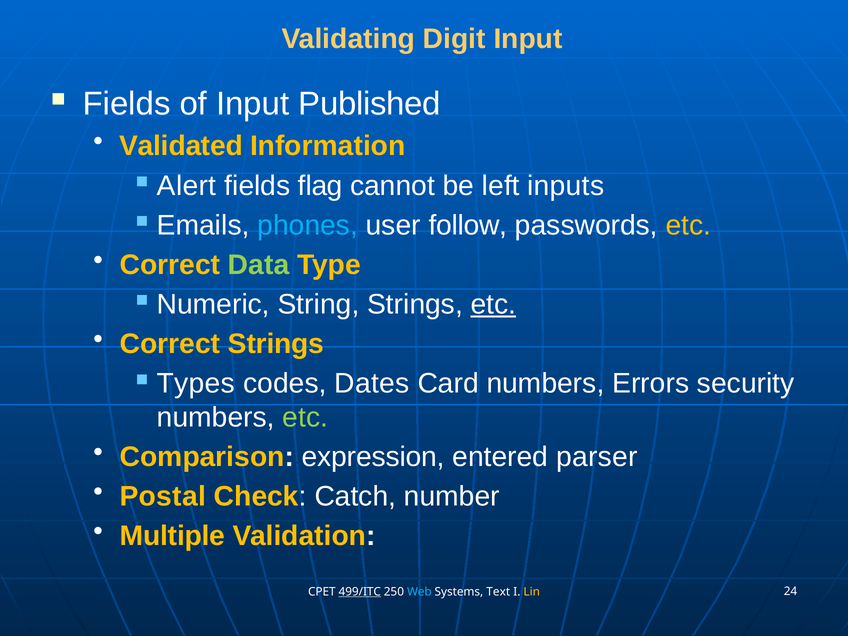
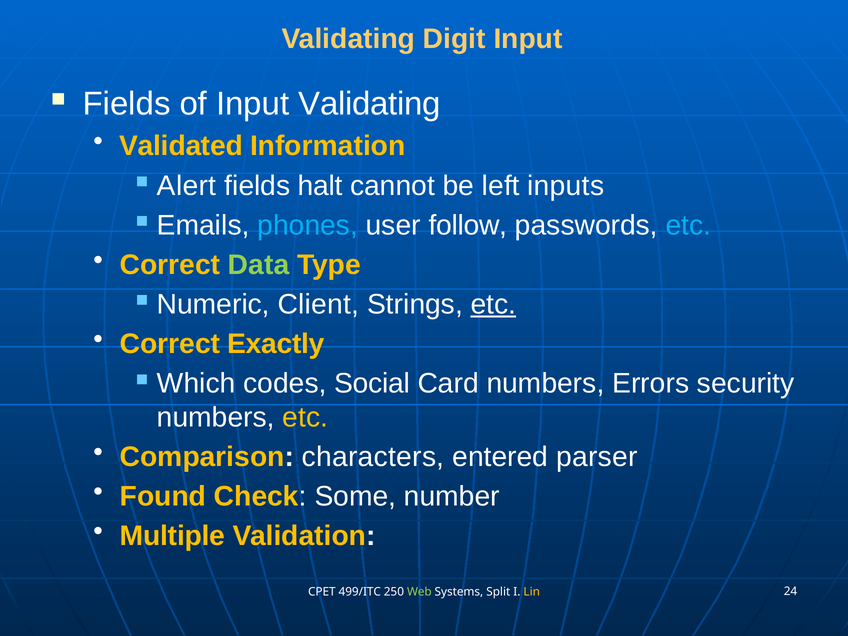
Input Published: Published -> Validating
flag: flag -> halt
etc at (688, 225) colour: yellow -> light blue
String: String -> Client
Correct Strings: Strings -> Exactly
Types: Types -> Which
Dates: Dates -> Social
etc at (305, 417) colour: light green -> yellow
expression: expression -> characters
Postal: Postal -> Found
Catch: Catch -> Some
499/ITC underline: present -> none
Web colour: light blue -> light green
Text: Text -> Split
